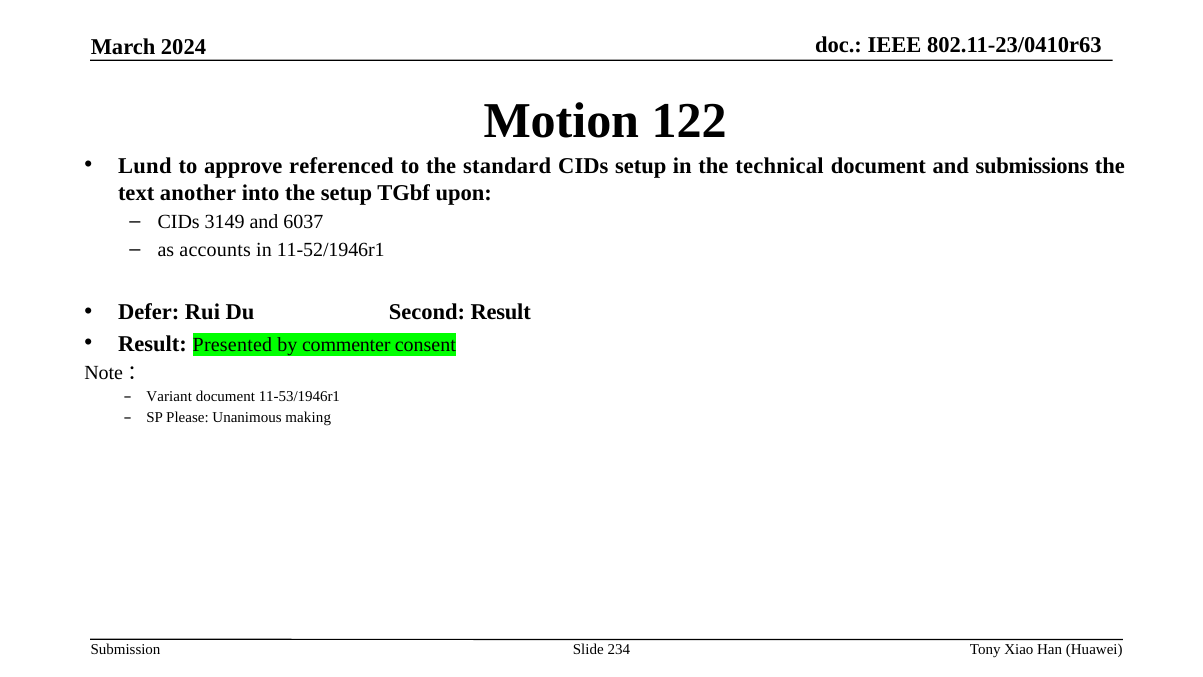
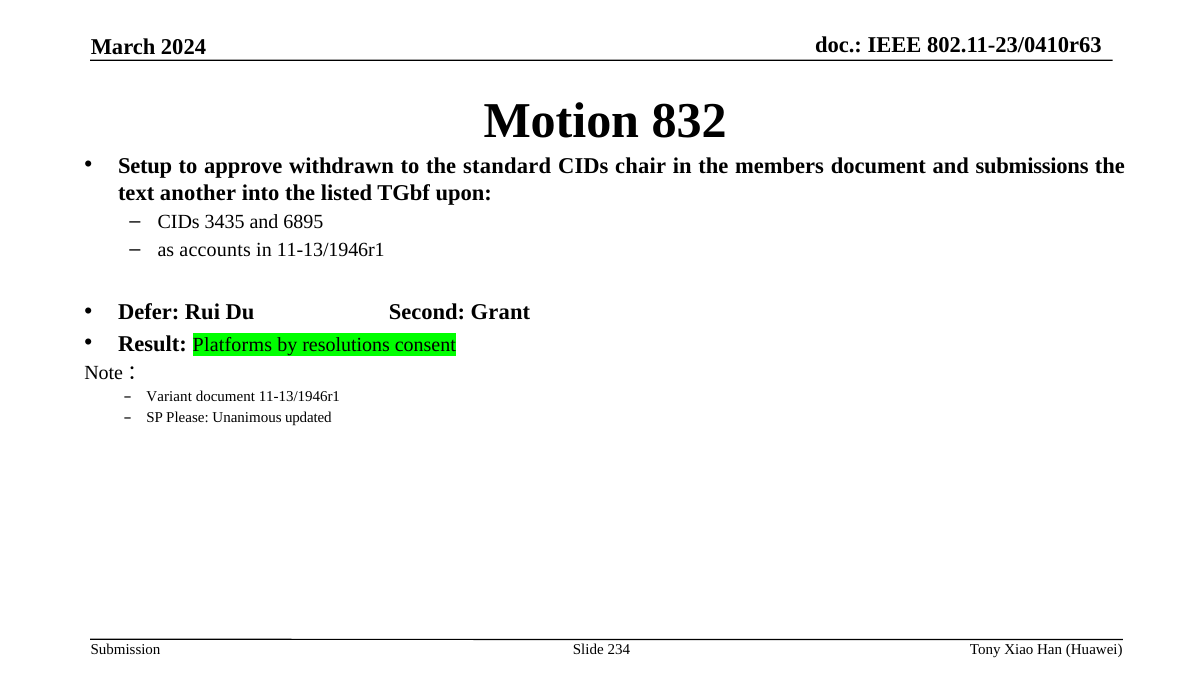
122: 122 -> 832
Lund: Lund -> Setup
referenced: referenced -> withdrawn
CIDs setup: setup -> chair
technical: technical -> members
the setup: setup -> listed
3149: 3149 -> 3435
6037: 6037 -> 6895
in 11-52/1946r1: 11-52/1946r1 -> 11-13/1946r1
Second Result: Result -> Grant
Presented: Presented -> Platforms
commenter: commenter -> resolutions
document 11-53/1946r1: 11-53/1946r1 -> 11-13/1946r1
making: making -> updated
